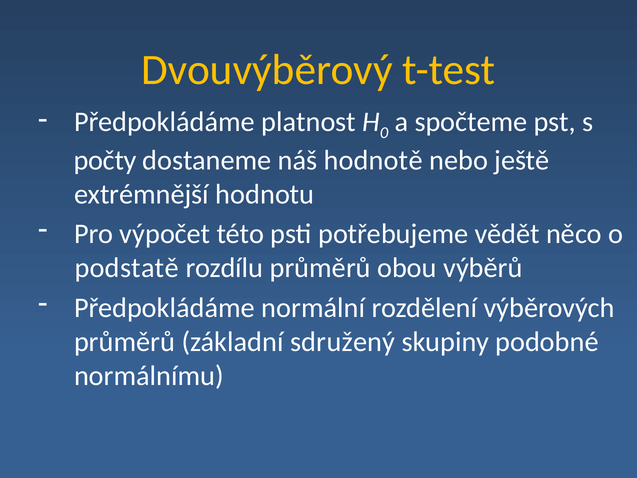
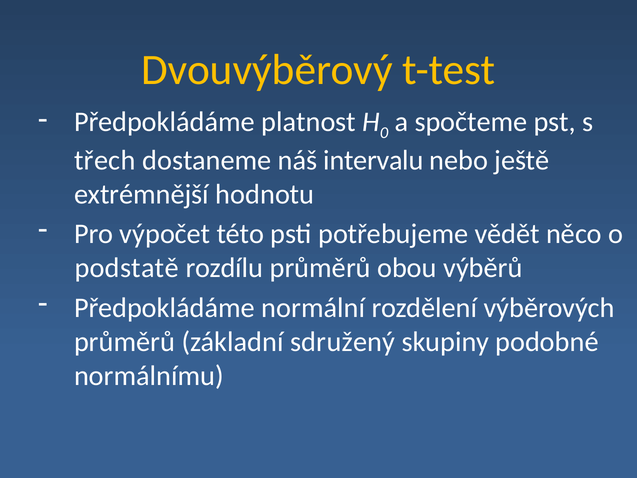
počty: počty -> třech
hodnotě: hodnotě -> intervalu
